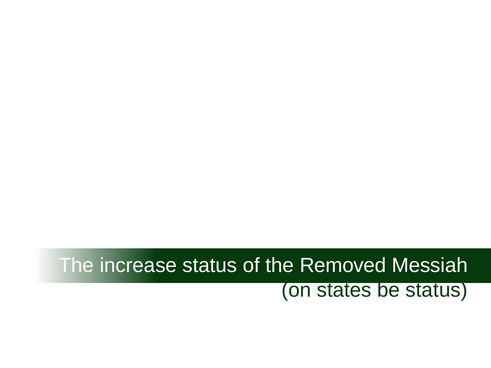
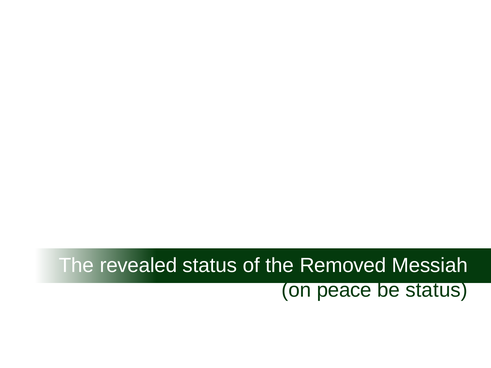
increase: increase -> revealed
states: states -> peace
